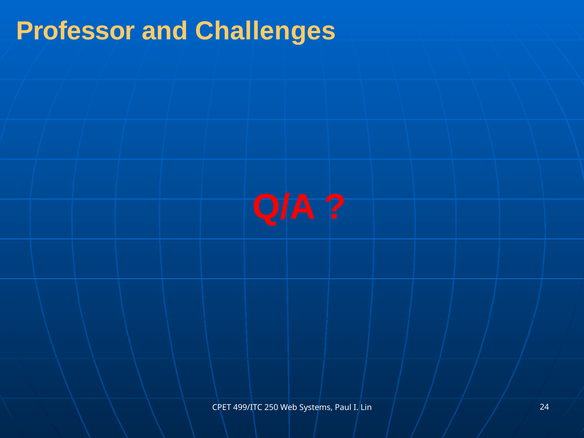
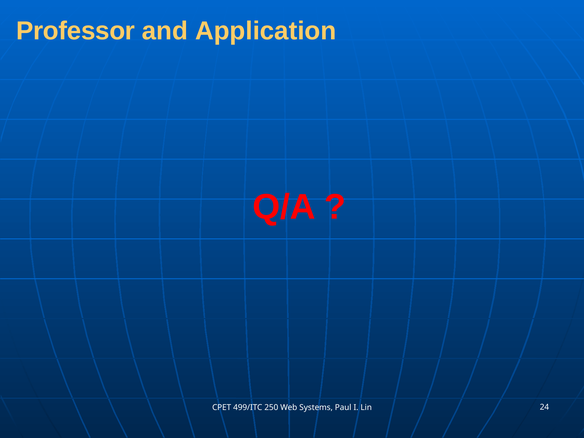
Challenges: Challenges -> Application
